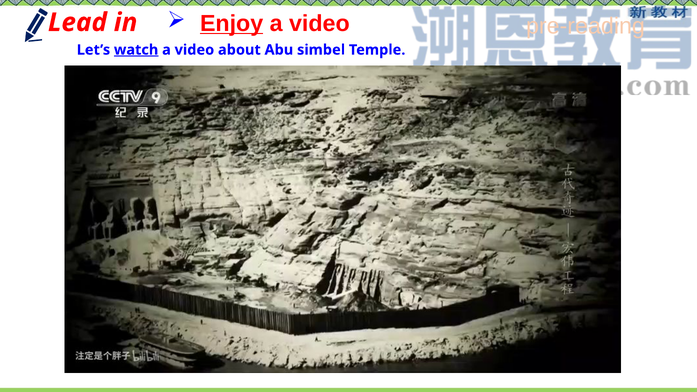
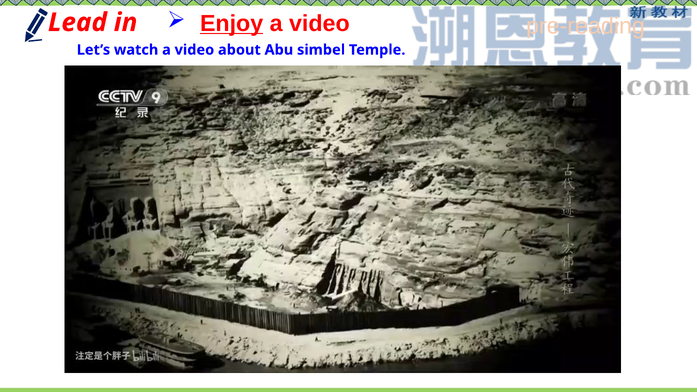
watch underline: present -> none
